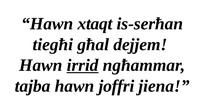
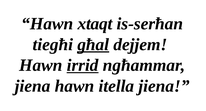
għal underline: none -> present
tajba at (33, 86): tajba -> jiena
joffri: joffri -> itella
